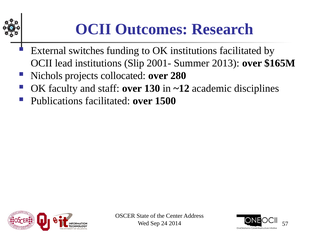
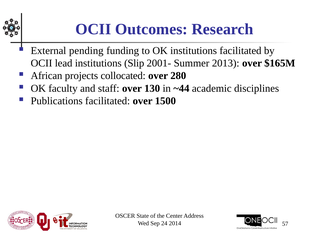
switches: switches -> pending
Nichols: Nichols -> African
~12: ~12 -> ~44
